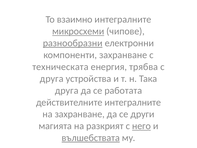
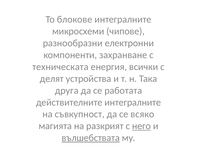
взаимно: взаимно -> блокове
микросхеми underline: present -> none
разнообразни underline: present -> none
трябва: трябва -> всички
друга at (52, 79): друга -> делят
на захранване: захранване -> съвкупност
други: други -> всяко
